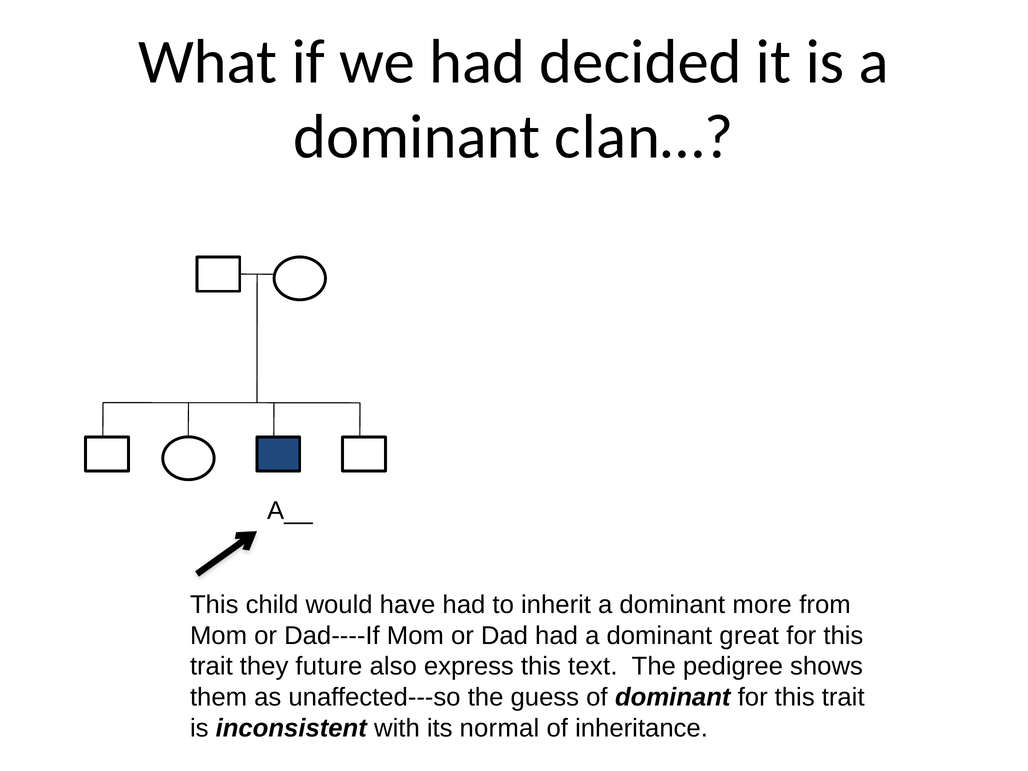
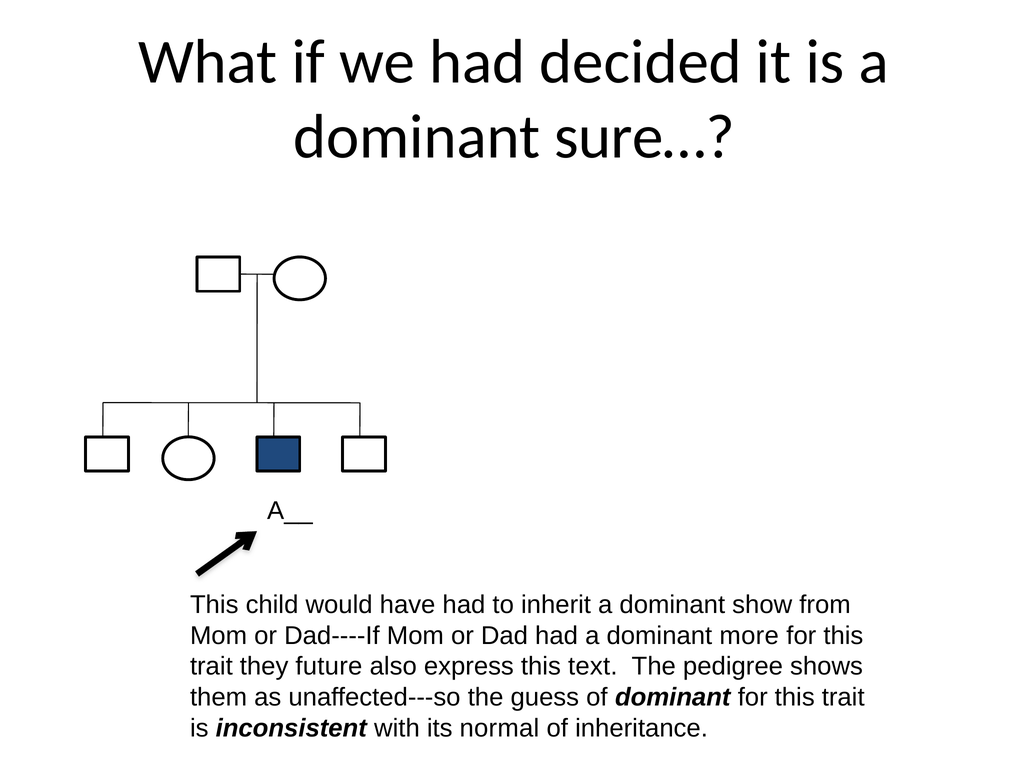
clan…: clan… -> sure…
more: more -> show
great: great -> more
